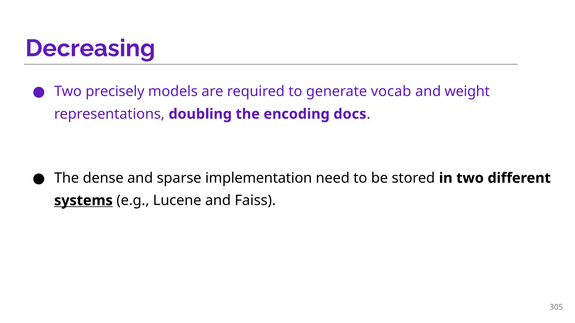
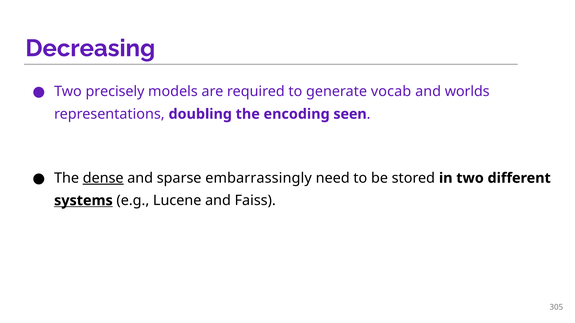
weight: weight -> worlds
docs: docs -> seen
dense underline: none -> present
implementation: implementation -> embarrassingly
